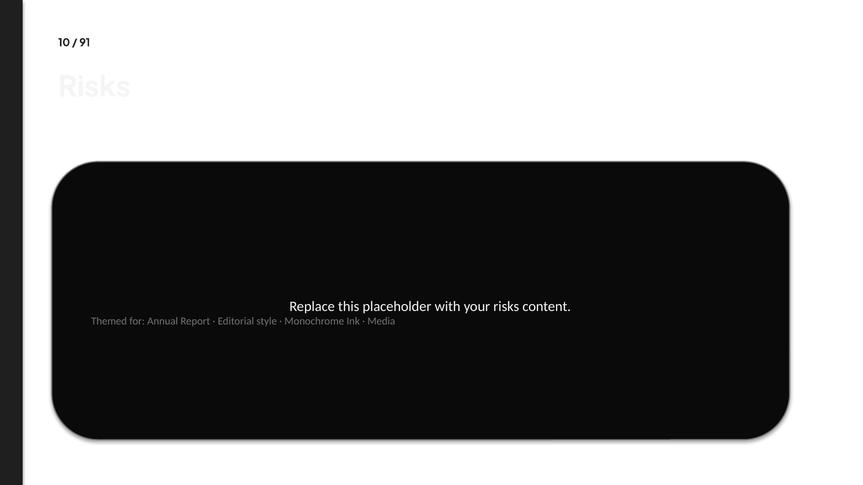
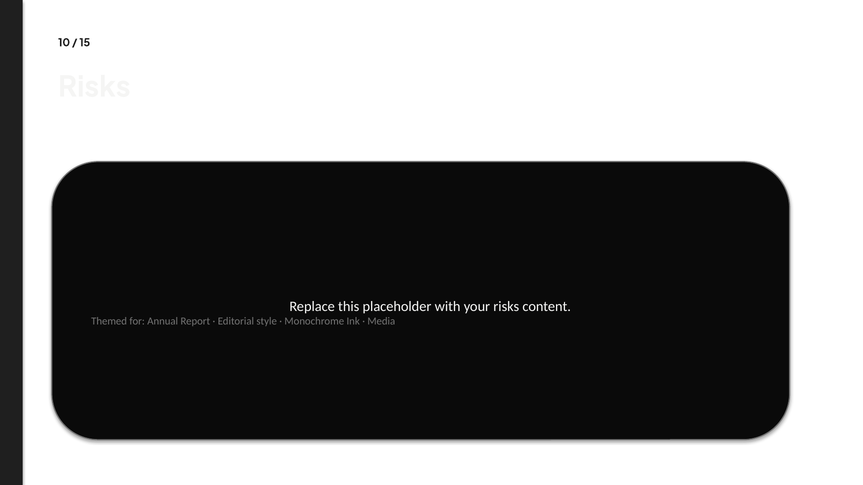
91: 91 -> 15
